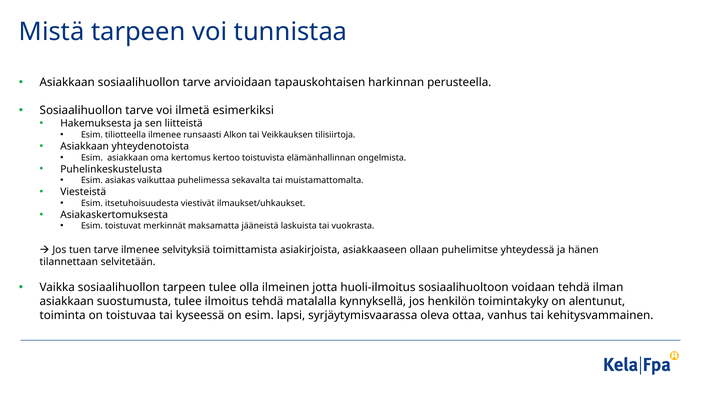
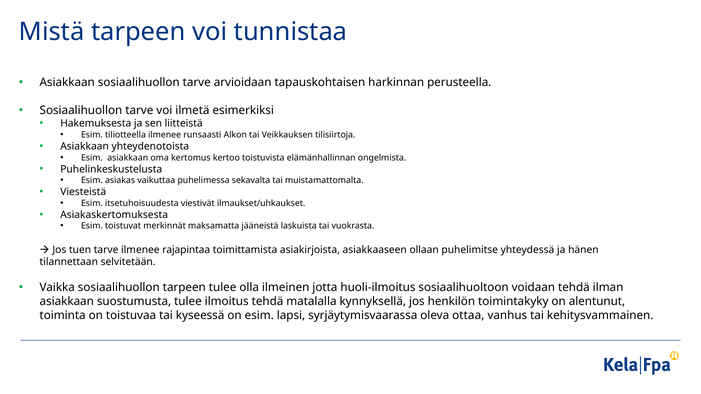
selvityksiä: selvityksiä -> rajapintaa
